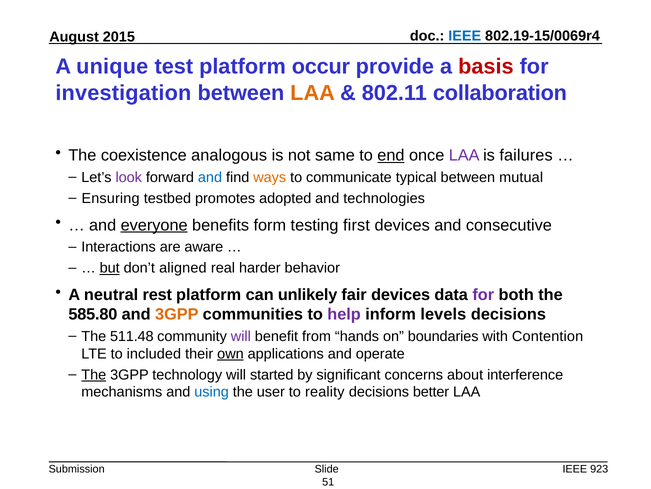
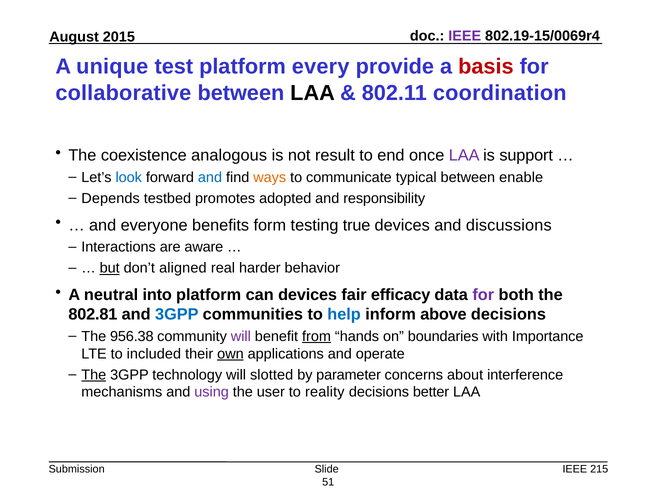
IEEE at (465, 36) colour: blue -> purple
occur: occur -> every
investigation: investigation -> collaborative
LAA at (313, 93) colour: orange -> black
collaboration: collaboration -> coordination
same: same -> result
end underline: present -> none
failures: failures -> support
look colour: purple -> blue
mutual: mutual -> enable
Ensuring: Ensuring -> Depends
technologies: technologies -> responsibility
everyone underline: present -> none
first: first -> true
consecutive: consecutive -> discussions
rest: rest -> into
can unlikely: unlikely -> devices
fair devices: devices -> efficacy
585.80: 585.80 -> 802.81
3GPP at (177, 314) colour: orange -> blue
help colour: purple -> blue
levels: levels -> above
511.48: 511.48 -> 956.38
from underline: none -> present
Contention: Contention -> Importance
started: started -> slotted
significant: significant -> parameter
using colour: blue -> purple
923: 923 -> 215
